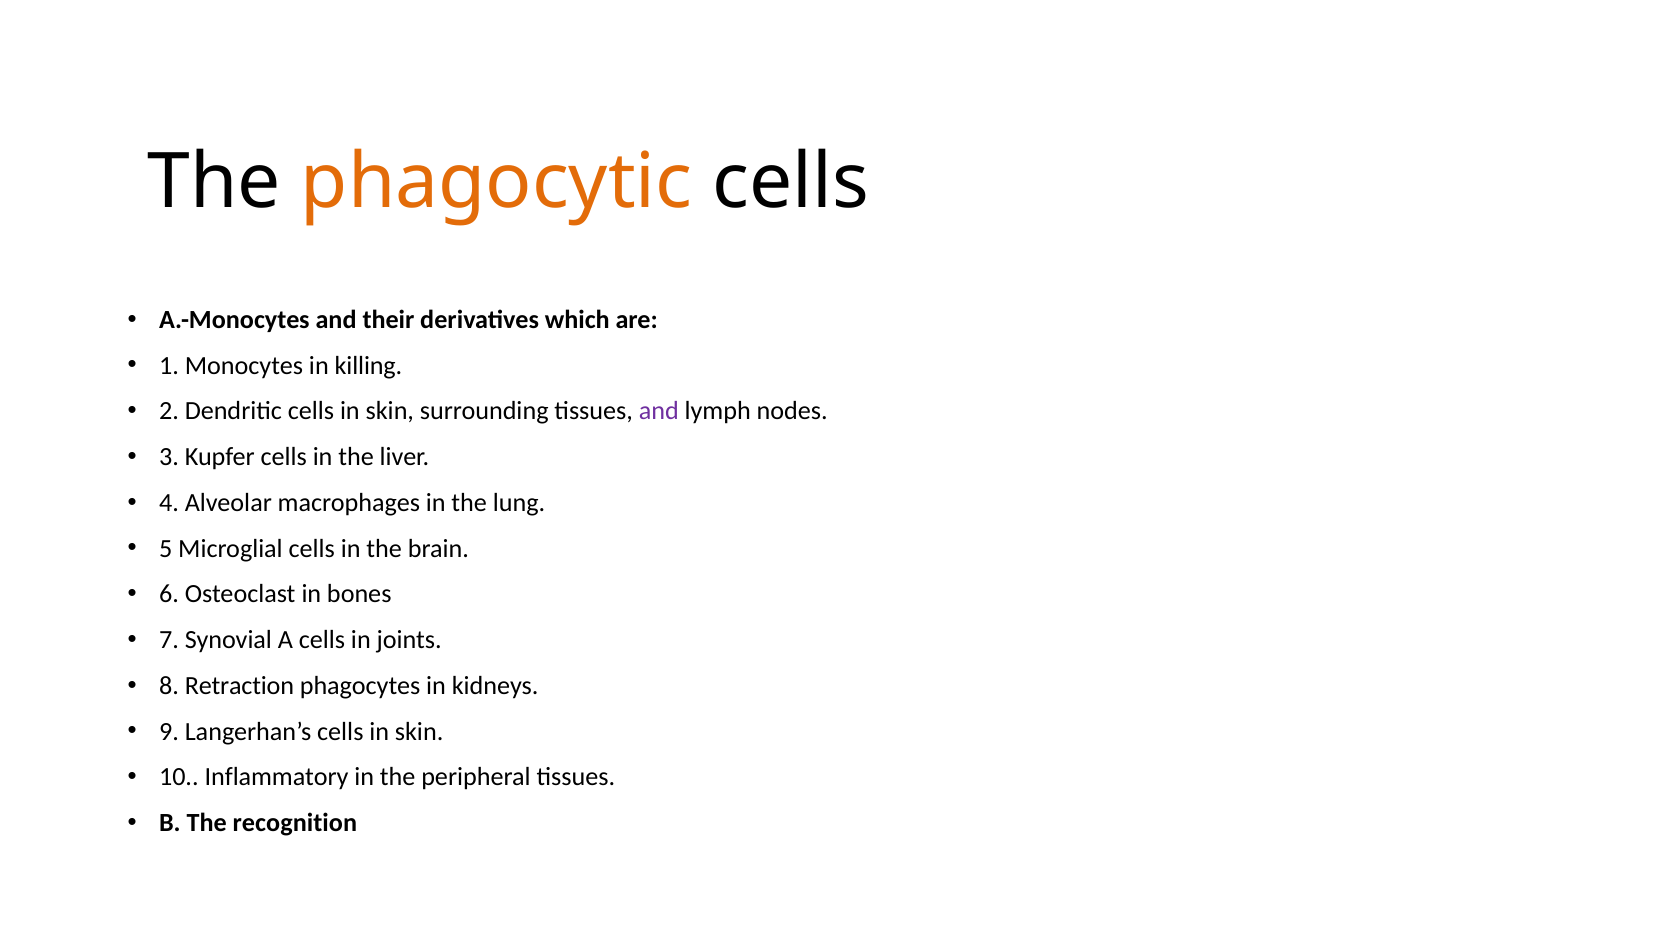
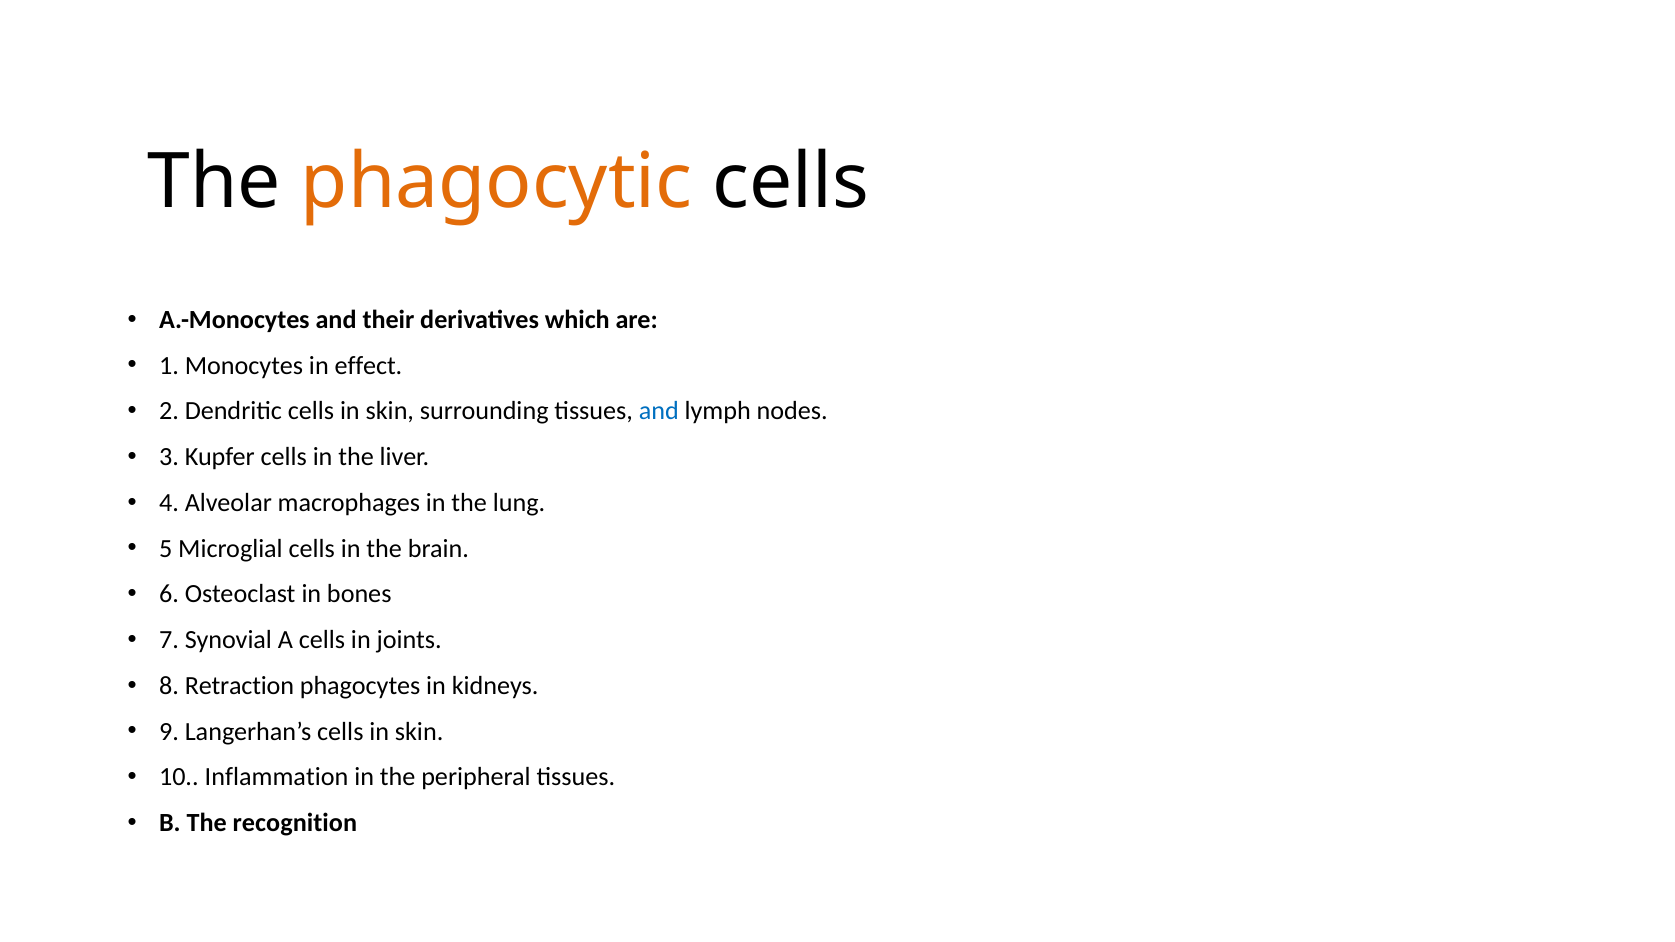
killing: killing -> effect
and at (659, 411) colour: purple -> blue
Inflammatory: Inflammatory -> Inflammation
